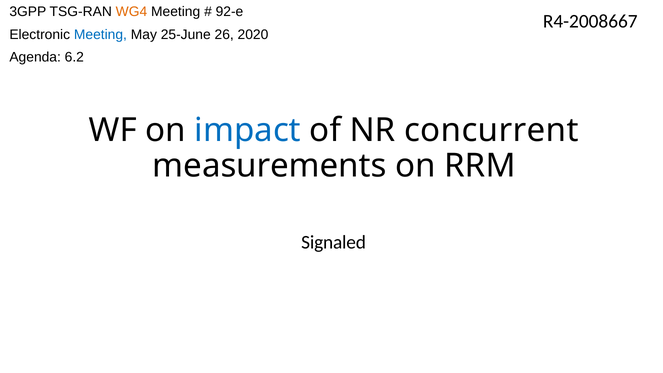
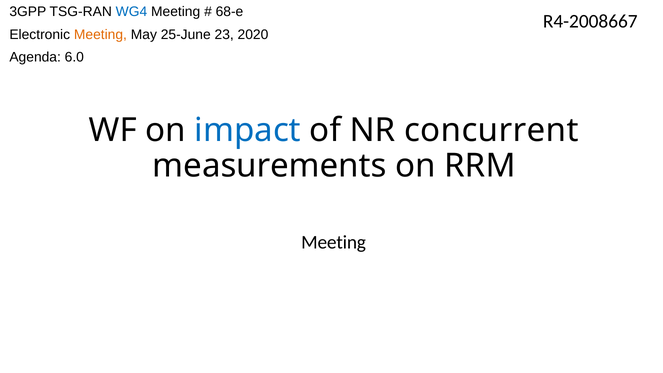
WG4 colour: orange -> blue
92-e: 92-e -> 68-e
Meeting at (100, 35) colour: blue -> orange
26: 26 -> 23
6.2: 6.2 -> 6.0
Signaled at (334, 242): Signaled -> Meeting
